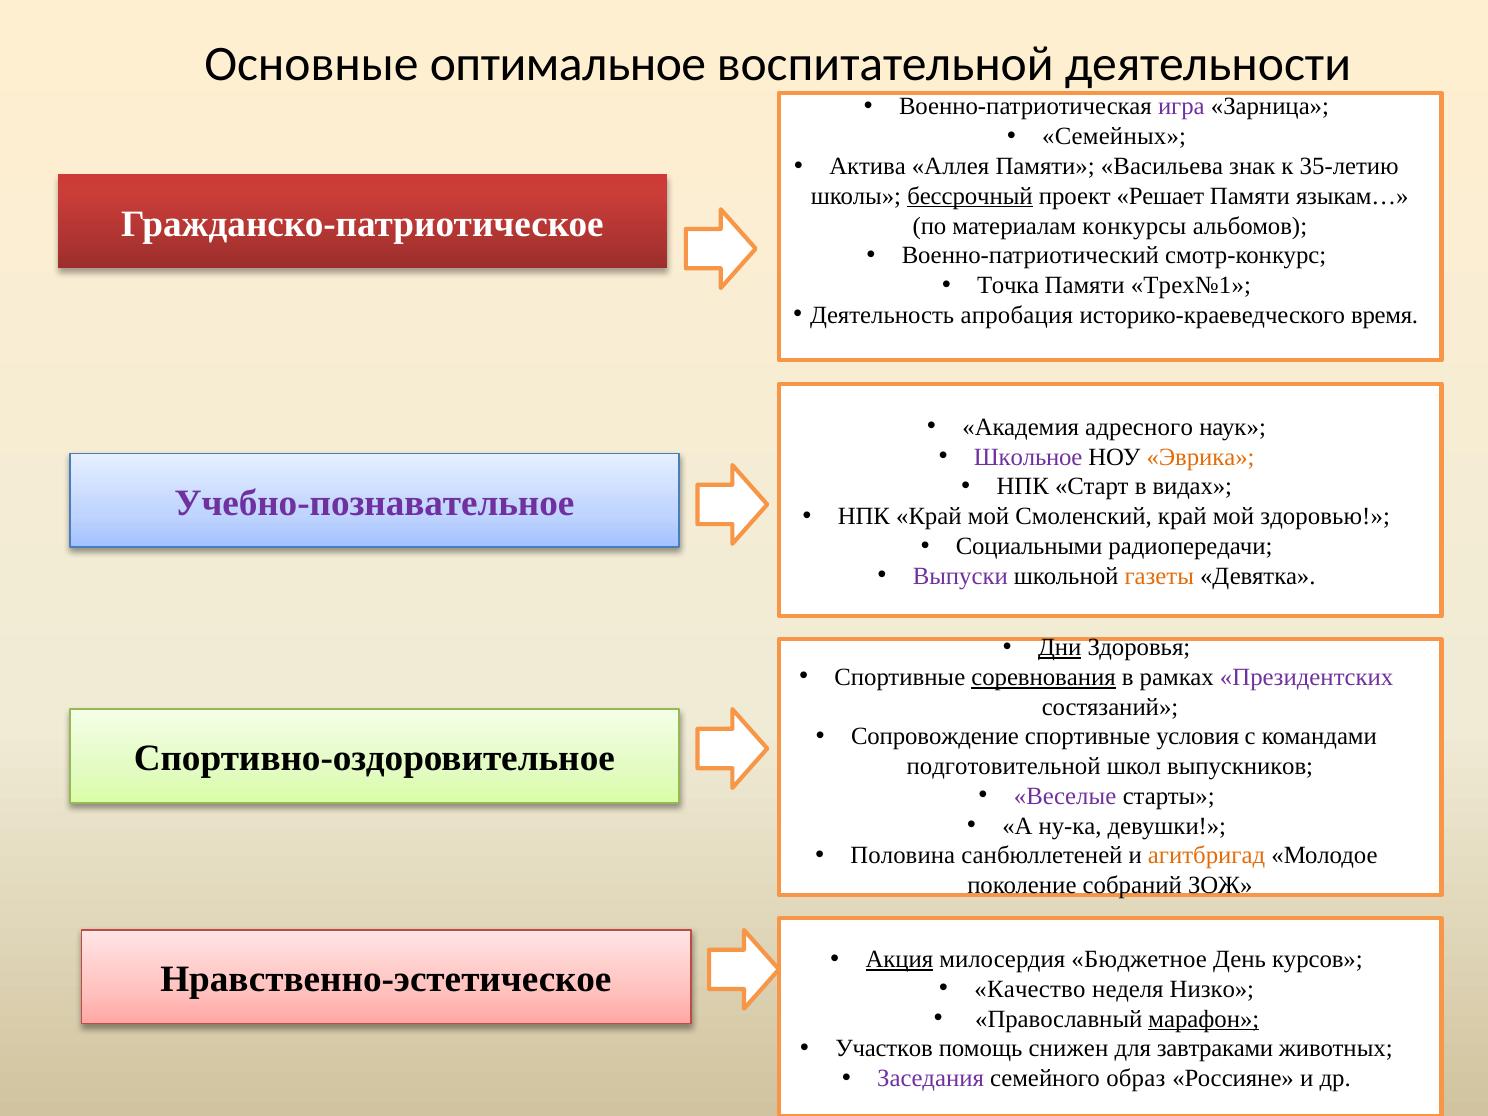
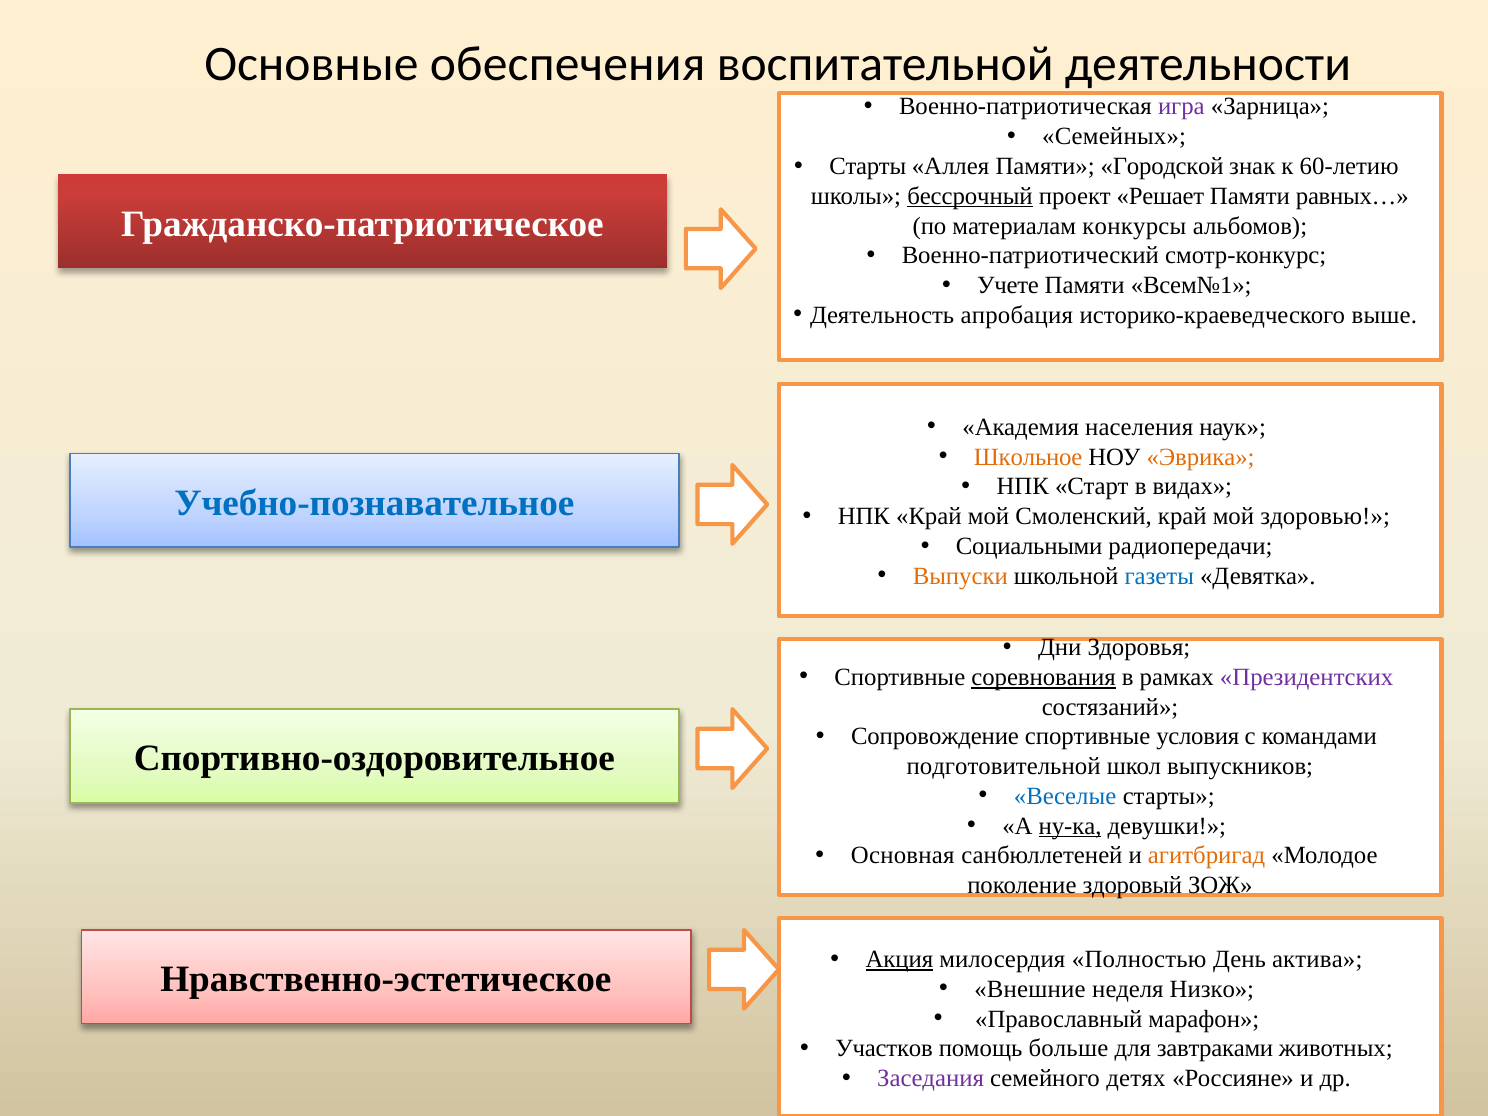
оптимальное: оптимальное -> обеспечения
Актива at (868, 166): Актива -> Старты
Васильева: Васильева -> Городской
35-летию: 35-летию -> 60-летию
языкам…: языкам… -> равных…
Точка: Точка -> Учете
Трех№1: Трех№1 -> Всем№1
время: время -> выше
адресного: адресного -> населения
Школьное colour: purple -> orange
Учебно-познавательное colour: purple -> blue
Выпуски colour: purple -> orange
газеты colour: orange -> blue
Дни underline: present -> none
Веселые colour: purple -> blue
ну-ка underline: none -> present
Половина: Половина -> Основная
собраний: собраний -> здоровый
Бюджетное: Бюджетное -> Полностью
курсов: курсов -> актива
Качество: Качество -> Внешние
марафон underline: present -> none
снижен: снижен -> больше
образ: образ -> детях
